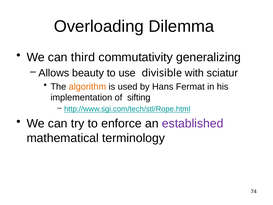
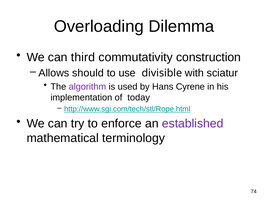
generalizing: generalizing -> construction
beauty: beauty -> should
algorithm colour: orange -> purple
Fermat: Fermat -> Cyrene
sifting: sifting -> today
